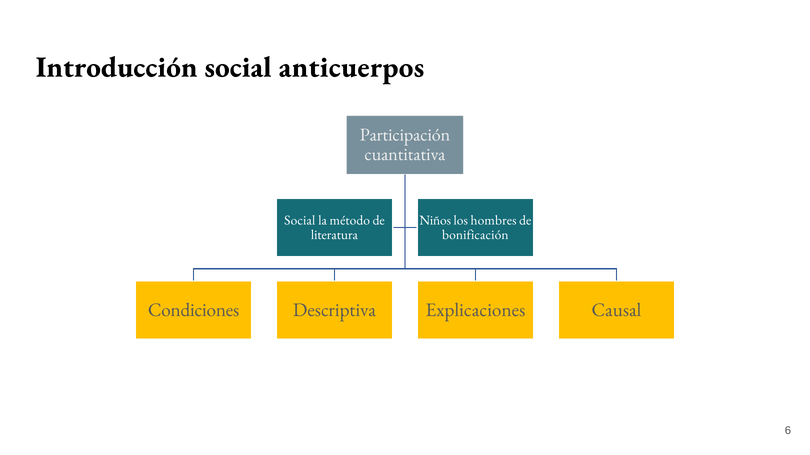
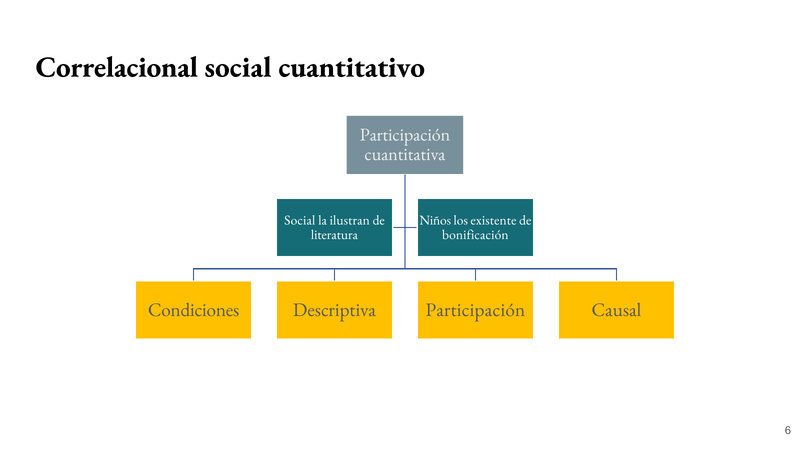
Introducción: Introducción -> Correlacional
anticuerpos: anticuerpos -> cuantitativo
método: método -> ilustran
hombres: hombres -> existente
Descriptiva Explicaciones: Explicaciones -> Participación
